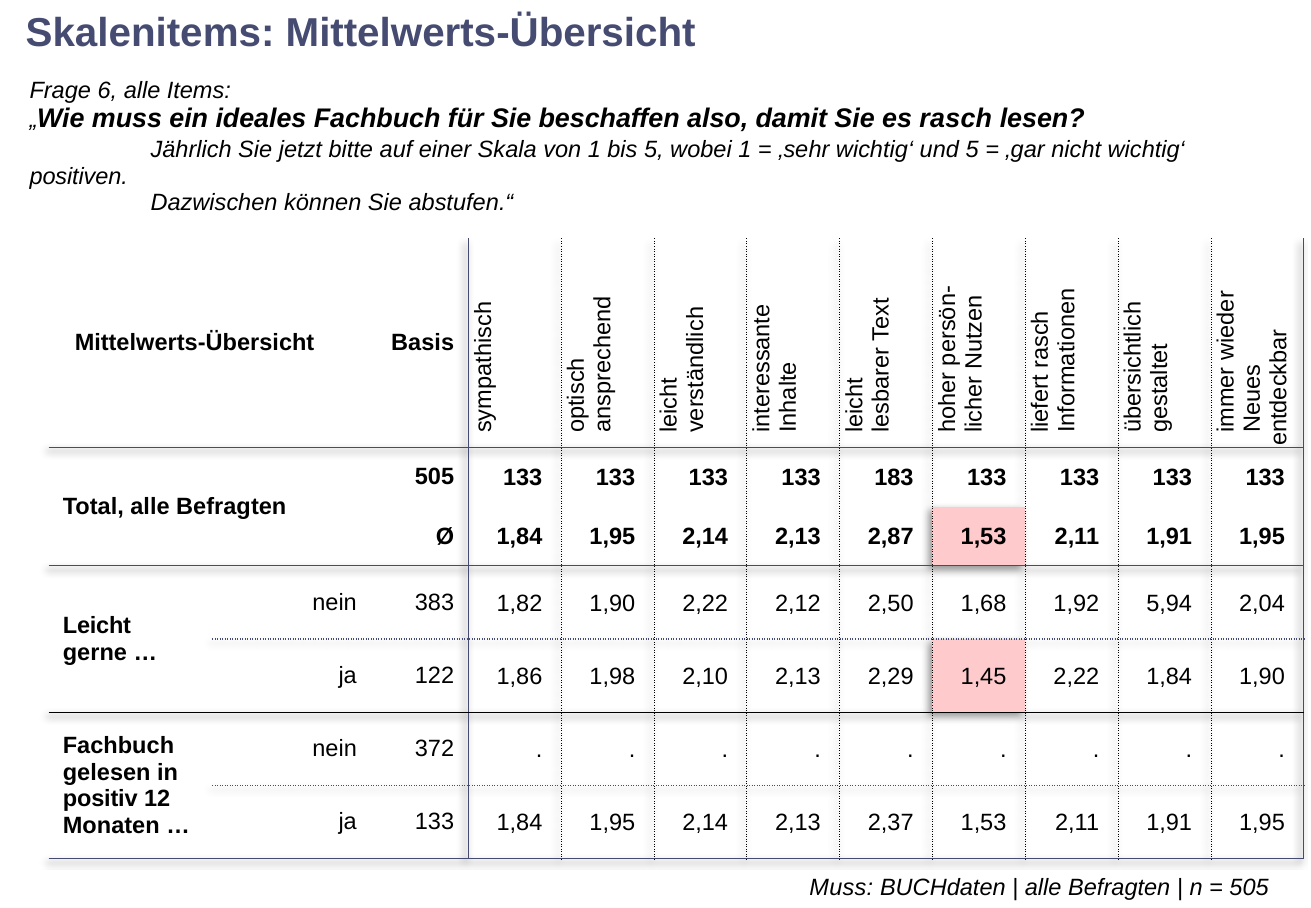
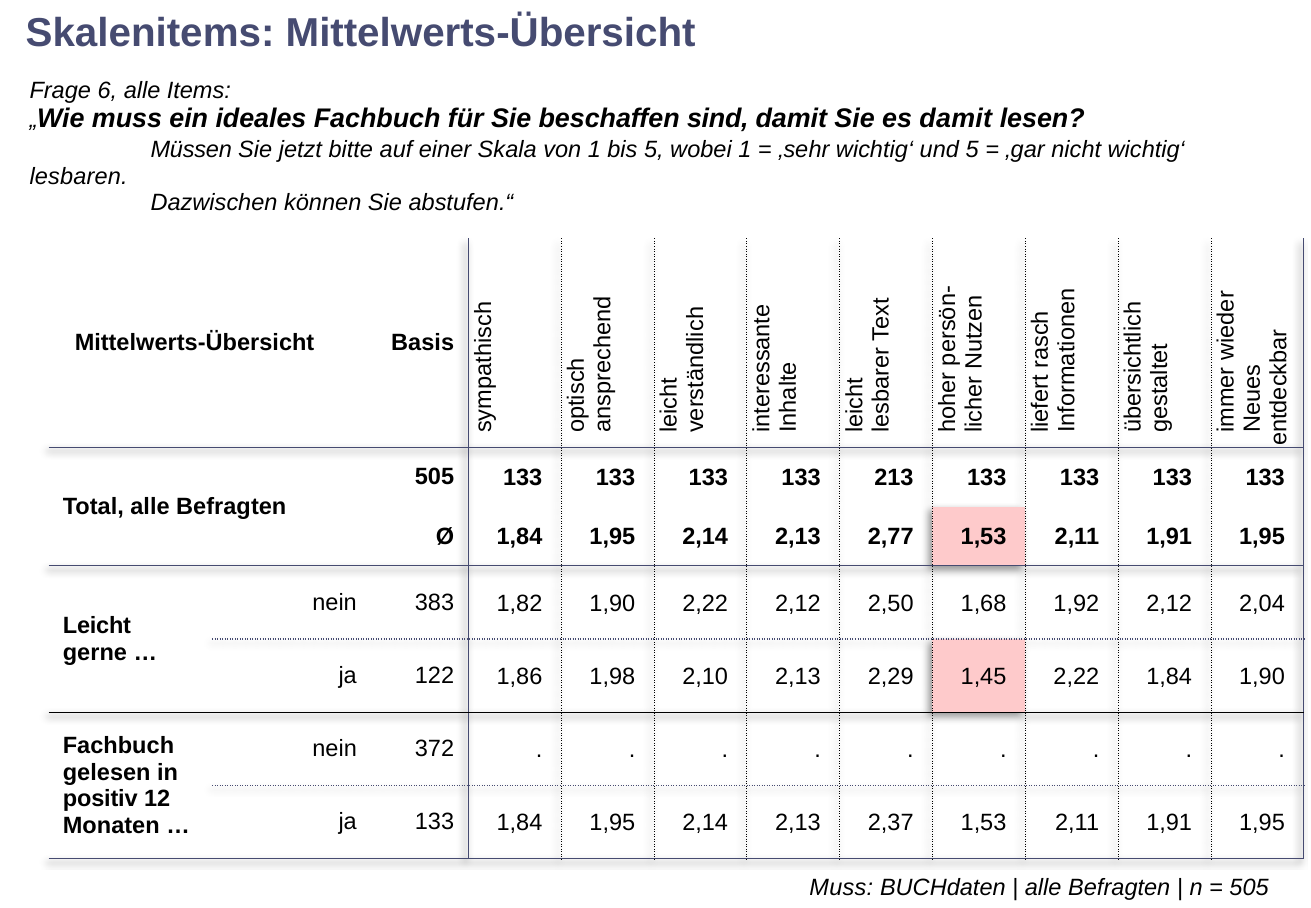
also: also -> sind
es rasch: rasch -> damit
Jährlich: Jährlich -> Müssen
positiven: positiven -> lesbaren
183: 183 -> 213
2,87: 2,87 -> 2,77
1,92 5,94: 5,94 -> 2,12
